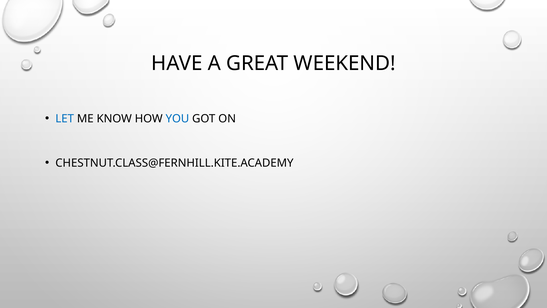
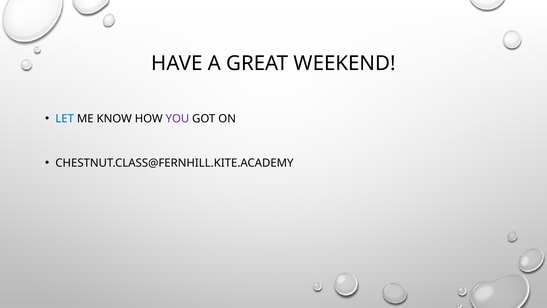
YOU colour: blue -> purple
